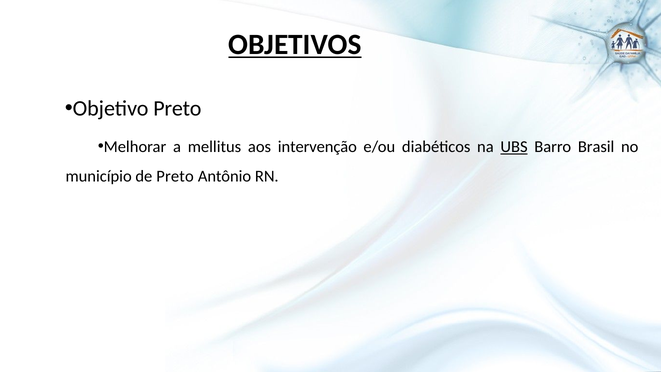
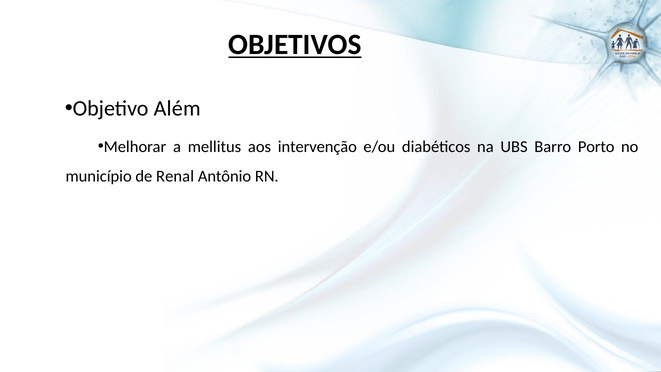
Objetivo Preto: Preto -> Além
UBS underline: present -> none
Brasil: Brasil -> Porto
de Preto: Preto -> Renal
